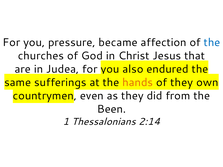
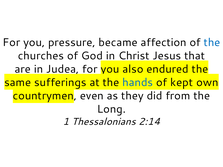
hands colour: orange -> blue
of they: they -> kept
Been: Been -> Long
